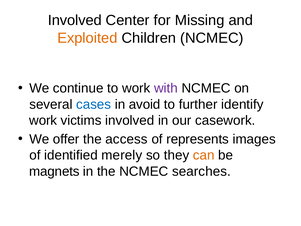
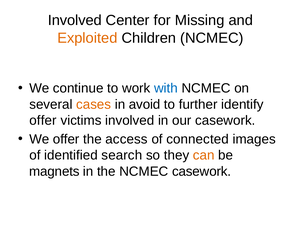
with colour: purple -> blue
cases colour: blue -> orange
work at (43, 120): work -> offer
represents: represents -> connected
merely: merely -> search
NCMEC searches: searches -> casework
